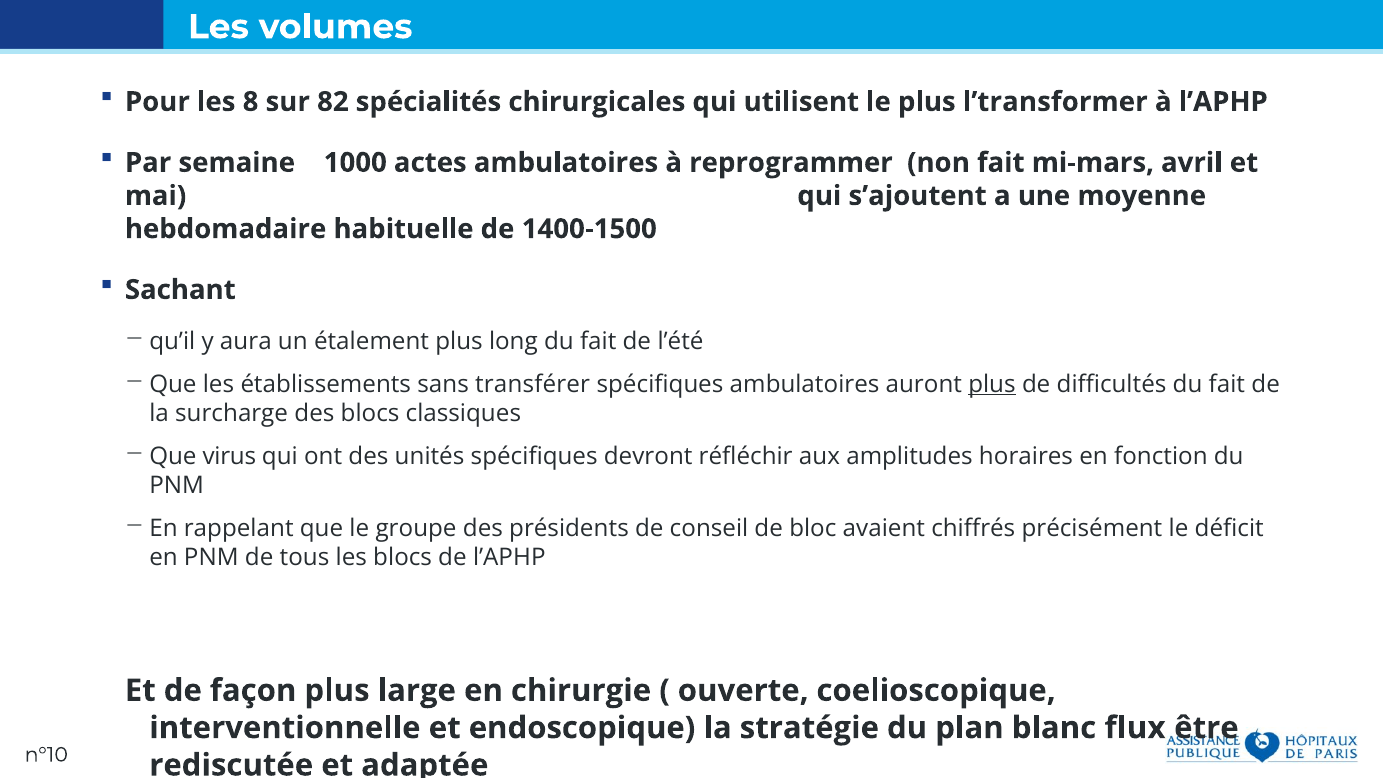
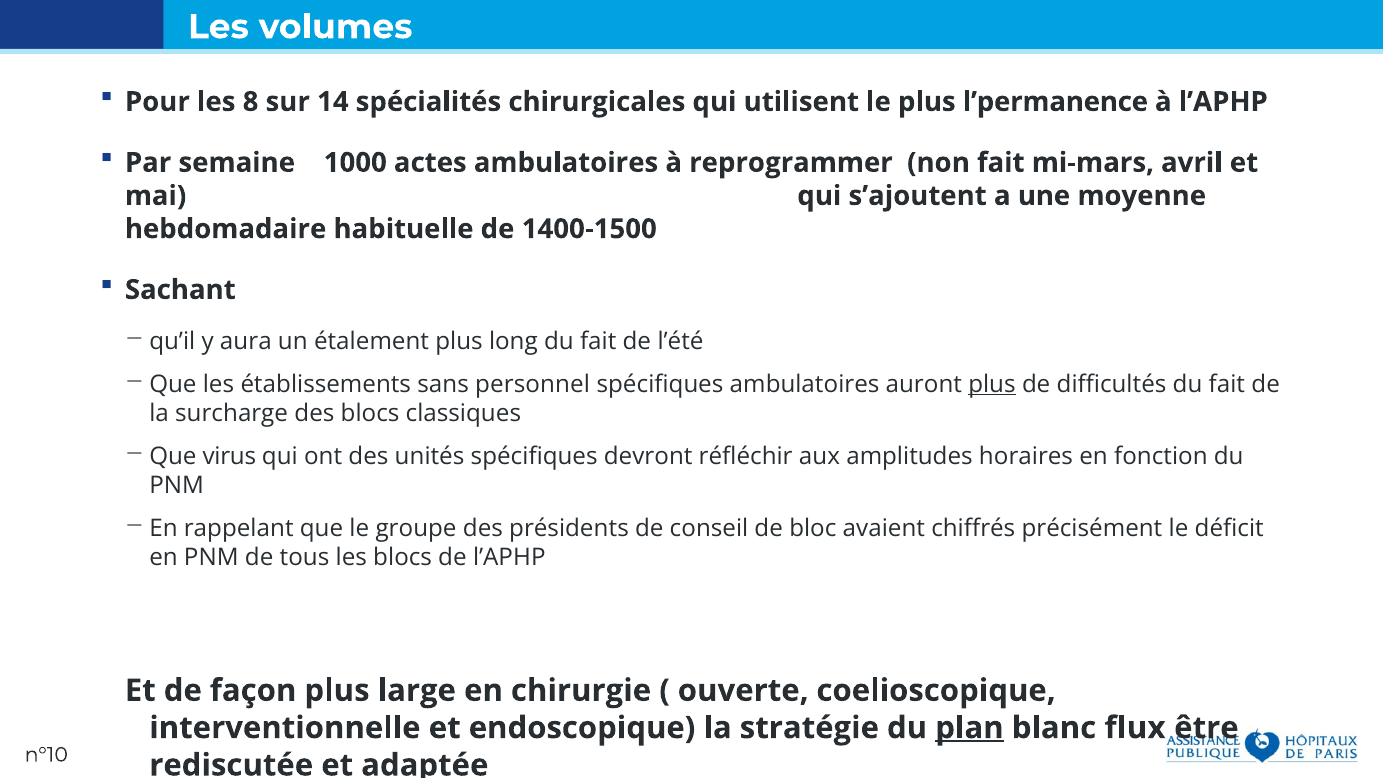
82: 82 -> 14
l’transformer: l’transformer -> l’permanence
transférer: transférer -> personnel
plan underline: none -> present
